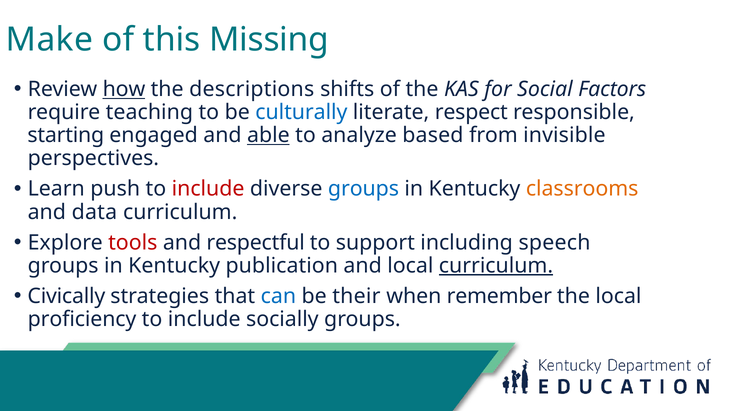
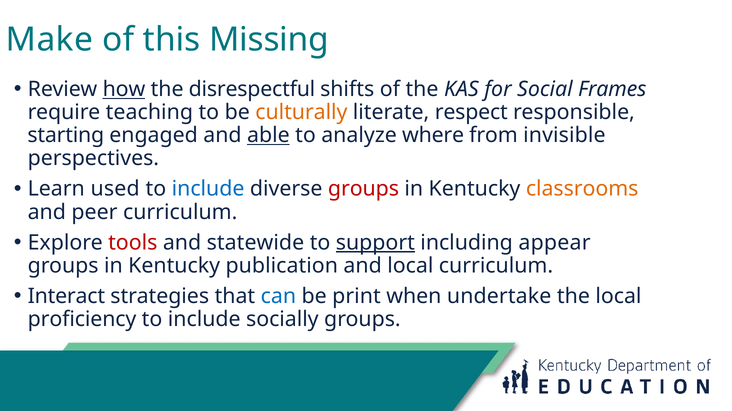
descriptions: descriptions -> disrespectful
Factors: Factors -> Frames
culturally colour: blue -> orange
based: based -> where
push: push -> used
include at (208, 189) colour: red -> blue
groups at (363, 189) colour: blue -> red
data: data -> peer
respectful: respectful -> statewide
support underline: none -> present
speech: speech -> appear
curriculum at (496, 266) underline: present -> none
Civically: Civically -> Interact
their: their -> print
remember: remember -> undertake
